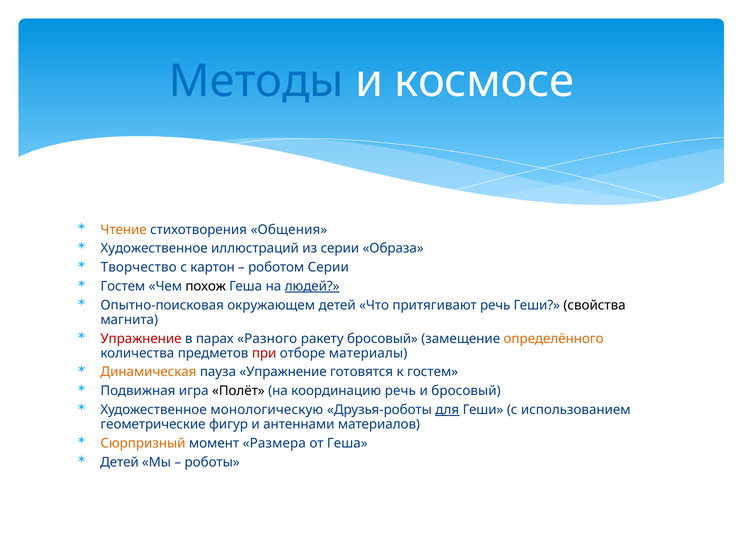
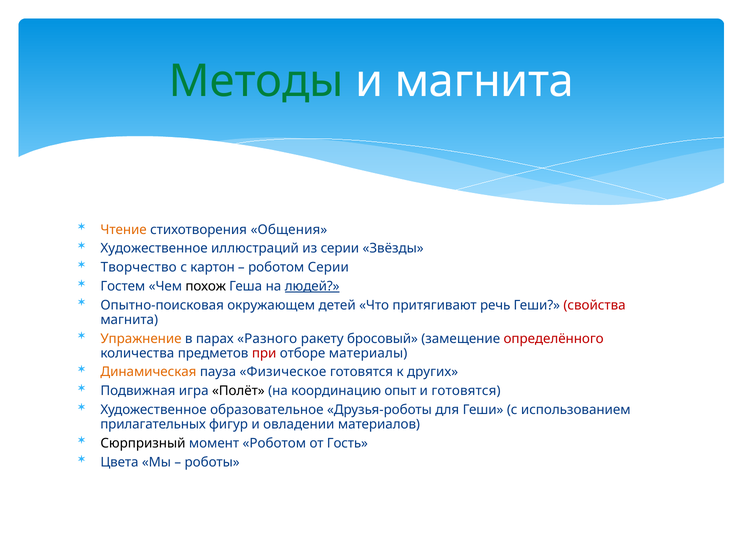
Методы colour: blue -> green
и космосе: космосе -> магнита
Образа: Образа -> Звёзды
свойства colour: black -> red
Упражнение at (141, 339) colour: red -> orange
определённого colour: orange -> red
пауза Упражнение: Упражнение -> Физическое
к гостем: гостем -> других
координацию речь: речь -> опыт
и бросовый: бросовый -> готовятся
монологическую: монологическую -> образовательное
для underline: present -> none
геометрические: геометрические -> прилагательных
антеннами: антеннами -> овладении
Сюрпризный colour: orange -> black
момент Размера: Размера -> Роботом
от Геша: Геша -> Гость
Детей at (120, 463): Детей -> Цвета
